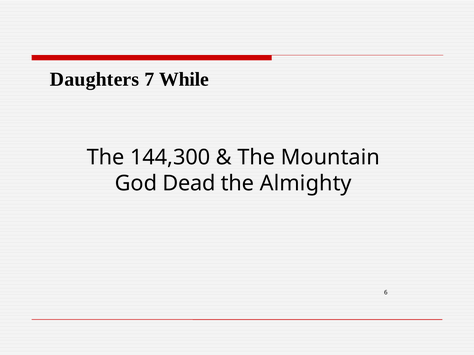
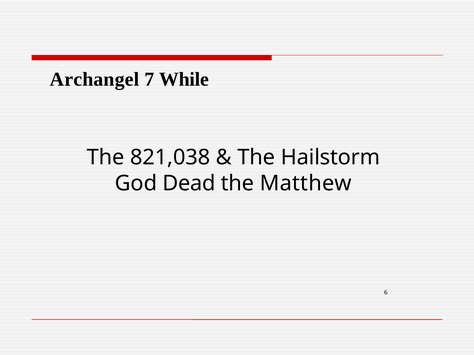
Daughters: Daughters -> Archangel
144,300: 144,300 -> 821,038
Mountain: Mountain -> Hailstorm
Almighty: Almighty -> Matthew
